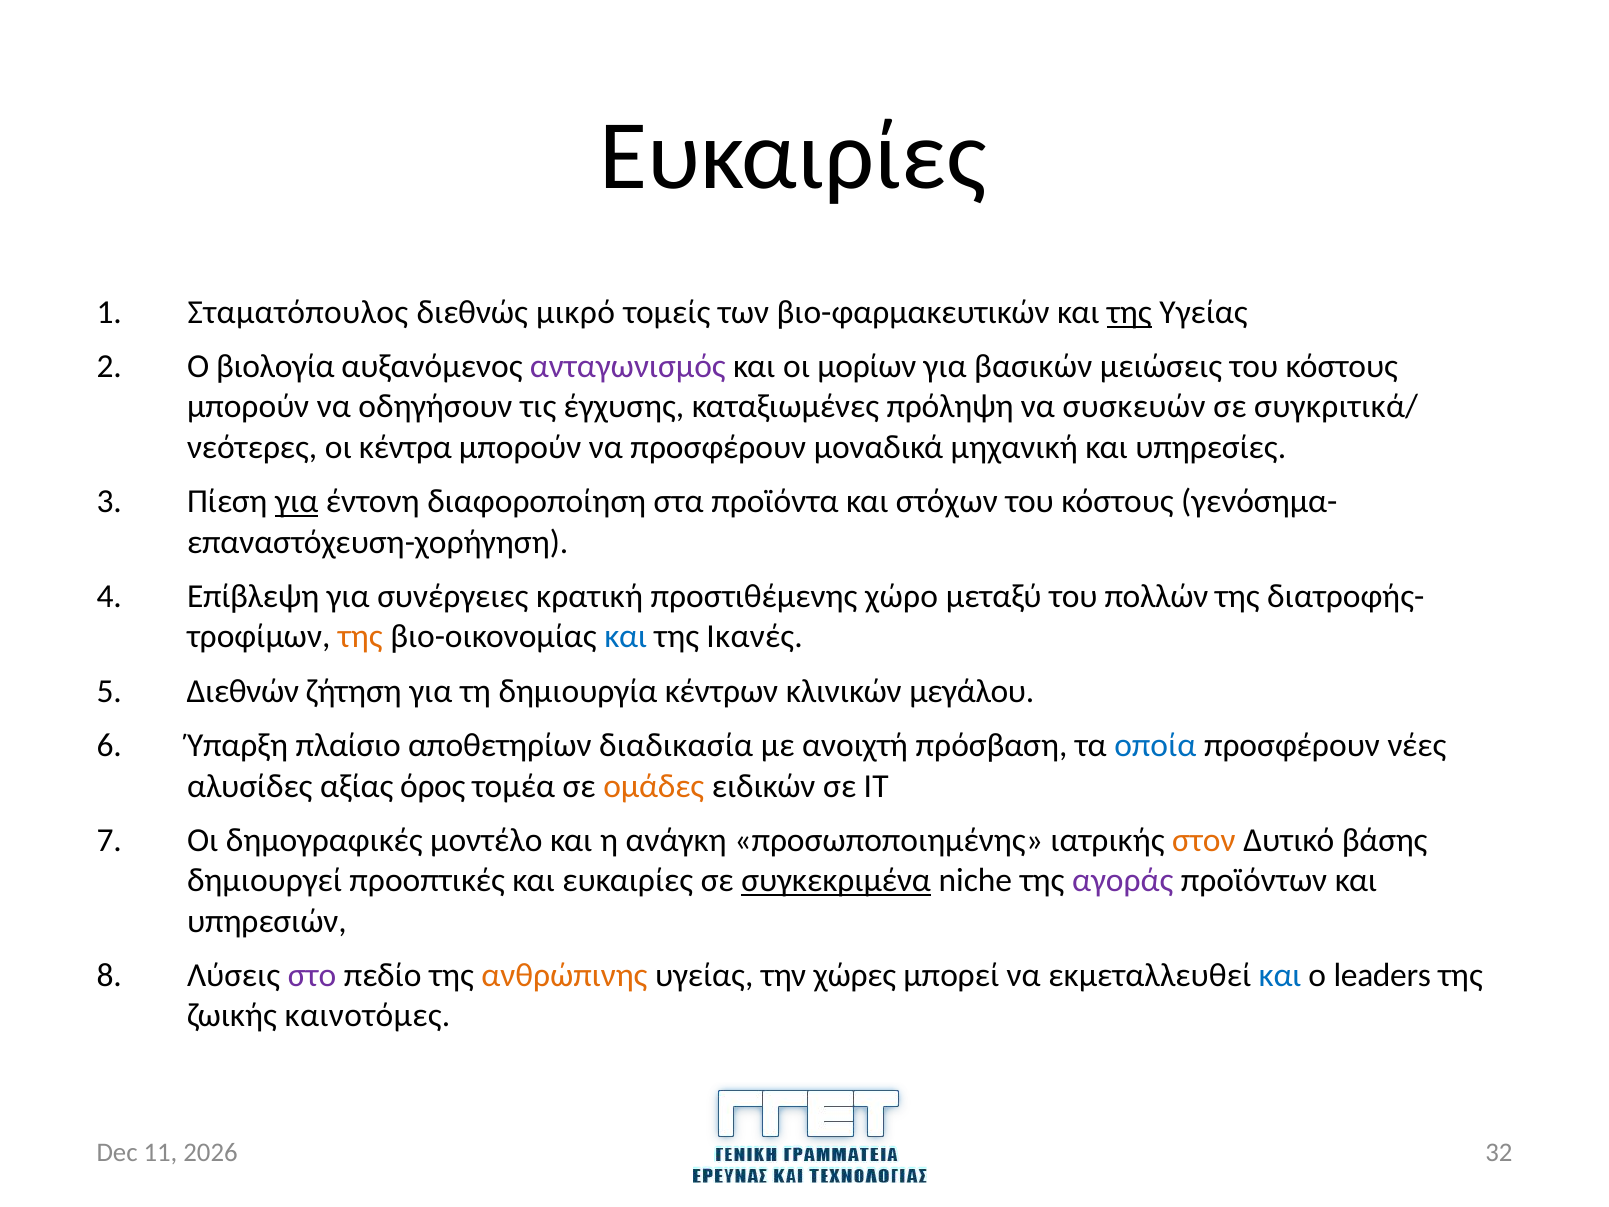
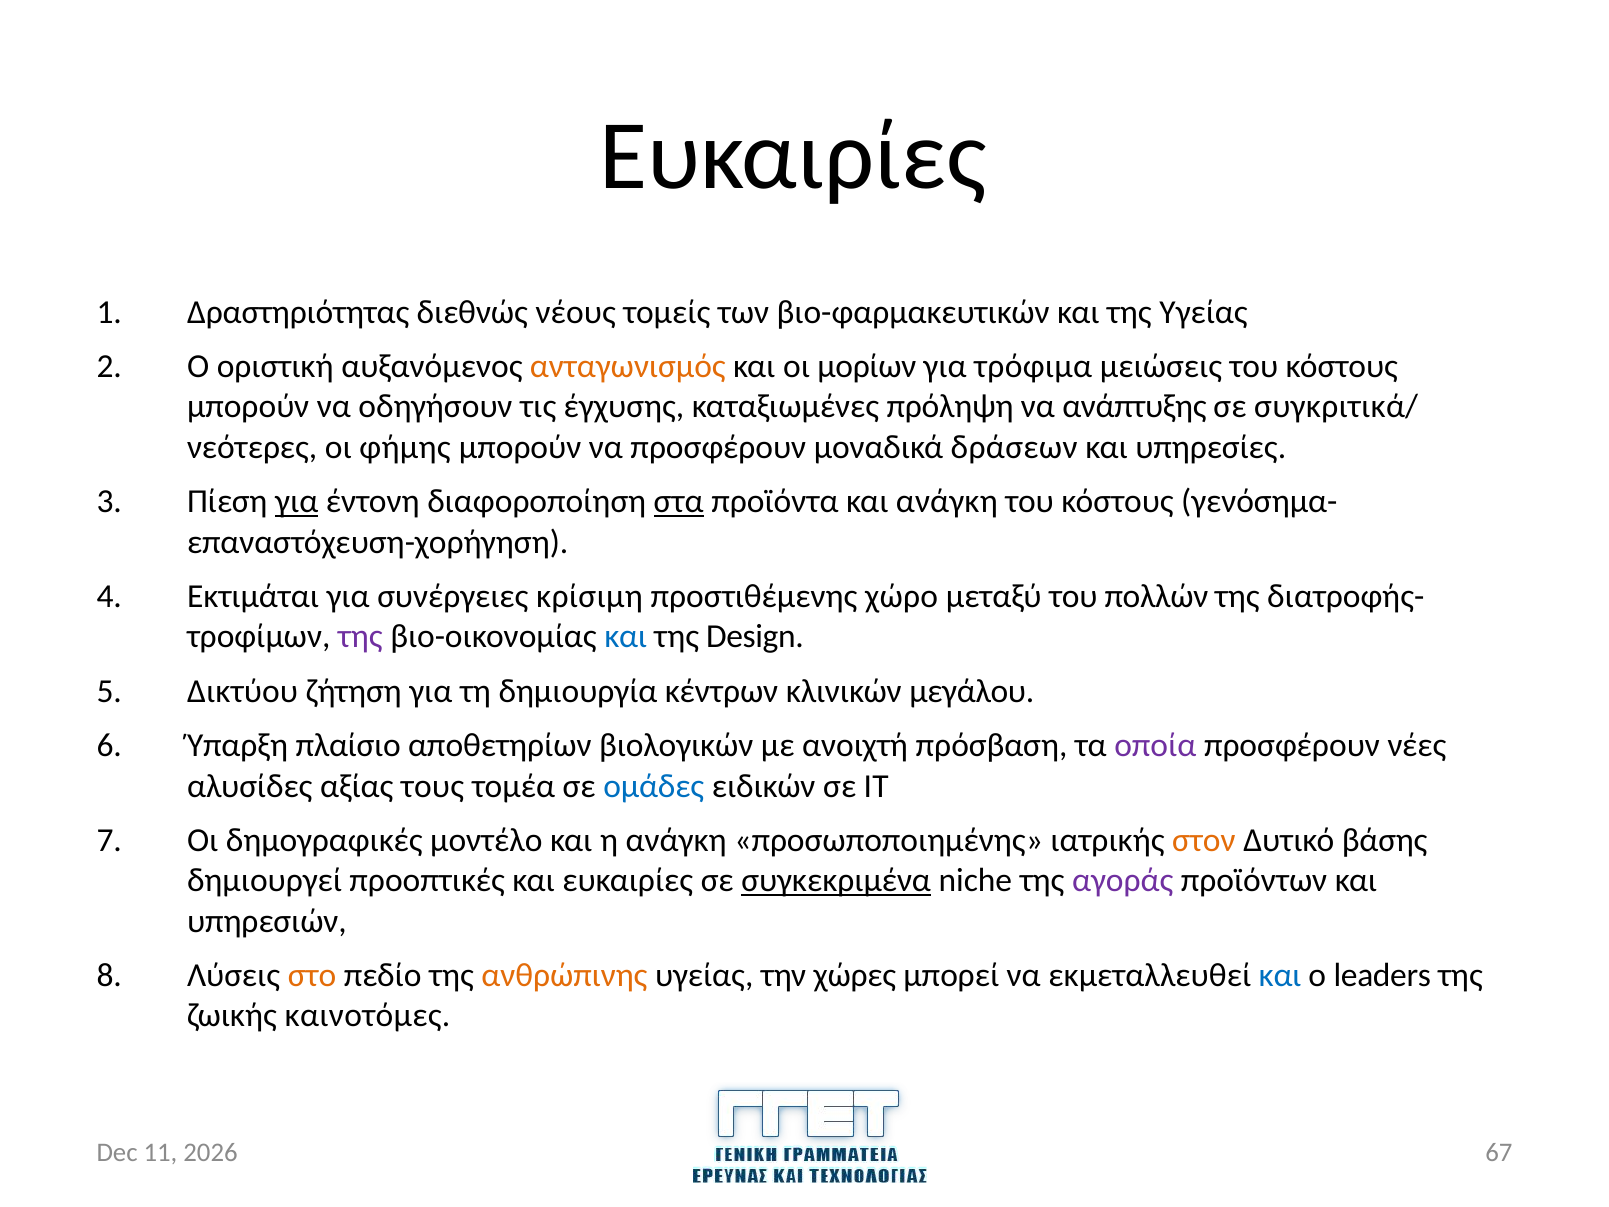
Σταματόπουλος: Σταματόπουλος -> Δραστηριότητας
μικρό: μικρό -> νέους
της at (1129, 312) underline: present -> none
βιολογία: βιολογία -> οριστική
ανταγωνισμός colour: purple -> orange
βασικών: βασικών -> τρόφιμα
συσκευών: συσκευών -> ανάπτυξης
κέντρα: κέντρα -> φήμης
μηχανική: μηχανική -> δράσεων
στα underline: none -> present
και στόχων: στόχων -> ανάγκη
Επίβλεψη: Επίβλεψη -> Εκτιμάται
κρατική: κρατική -> κρίσιμη
της at (360, 637) colour: orange -> purple
Ικανές: Ικανές -> Design
Διεθνών: Διεθνών -> Δικτύου
διαδικασία: διαδικασία -> βιολογικών
οποία colour: blue -> purple
όρος: όρος -> τους
ομάδες colour: orange -> blue
στο colour: purple -> orange
32: 32 -> 67
